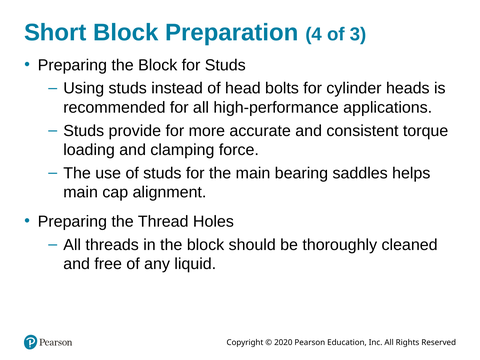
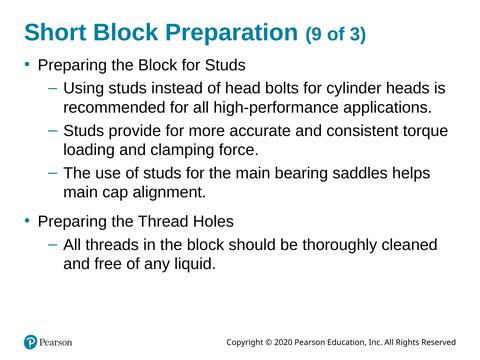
4: 4 -> 9
